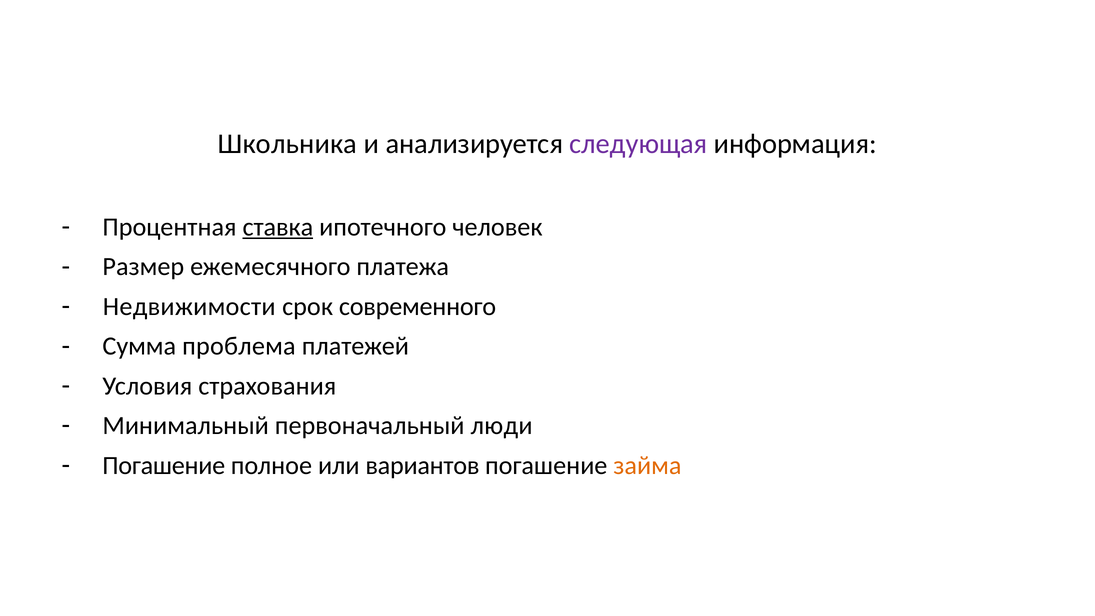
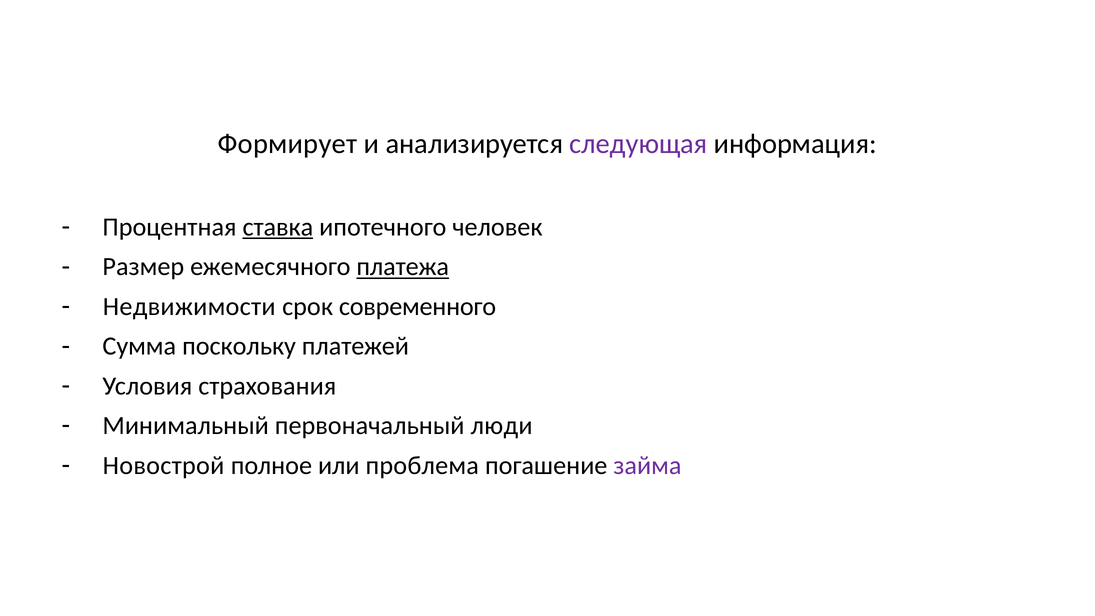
Школьника: Школьника -> Формирует
платежа underline: none -> present
проблема: проблема -> поскольку
Погашение at (164, 465): Погашение -> Новострой
вариантов: вариантов -> проблема
займа colour: orange -> purple
